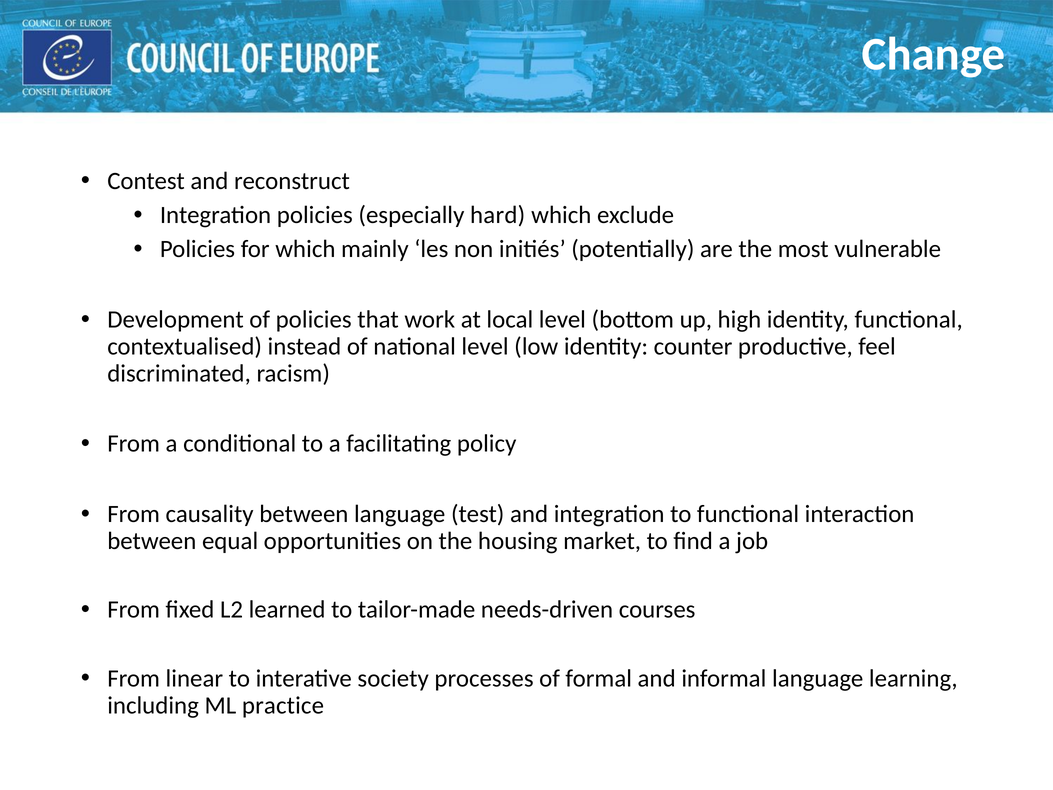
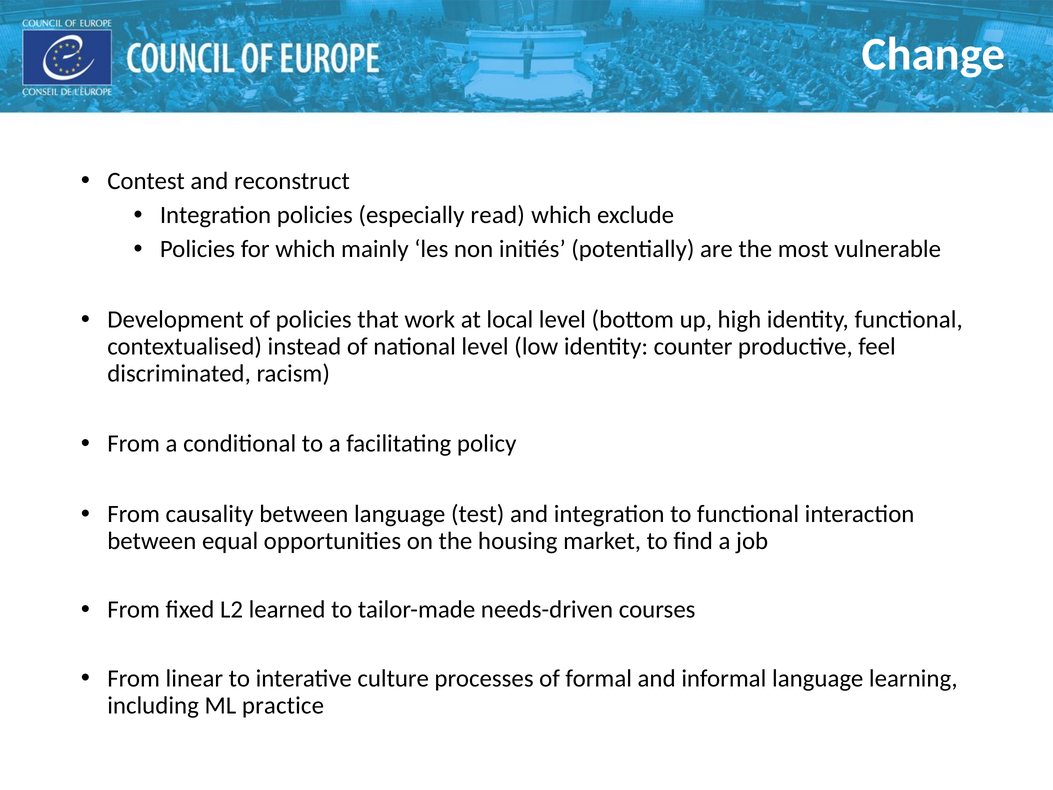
hard: hard -> read
society: society -> culture
